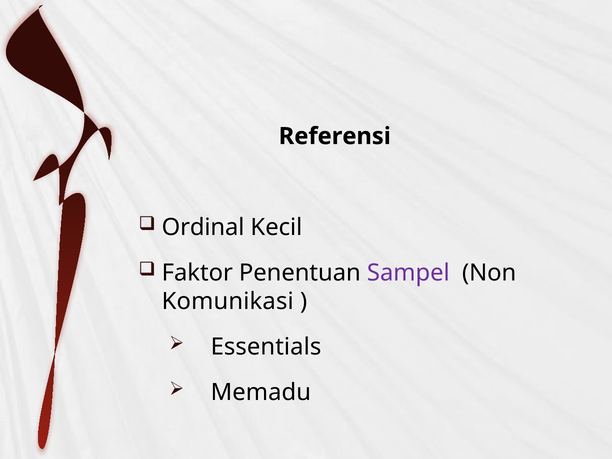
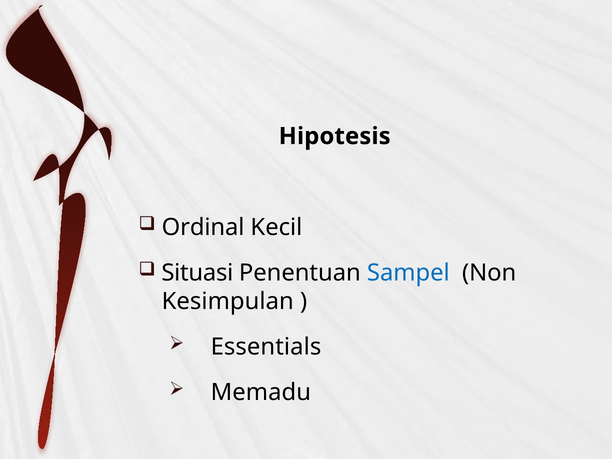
Referensi: Referensi -> Hipotesis
Faktor: Faktor -> Situasi
Sampel colour: purple -> blue
Komunikasi: Komunikasi -> Kesimpulan
